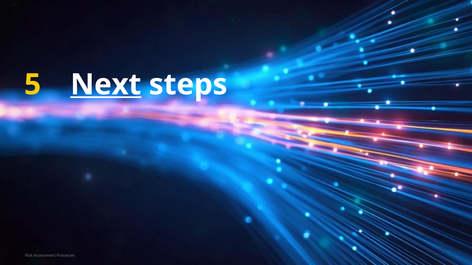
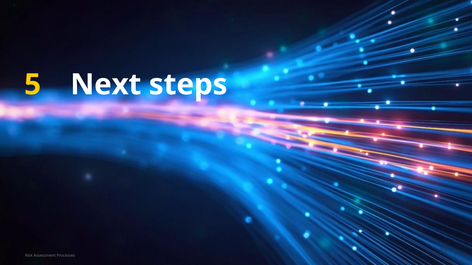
Next underline: present -> none
